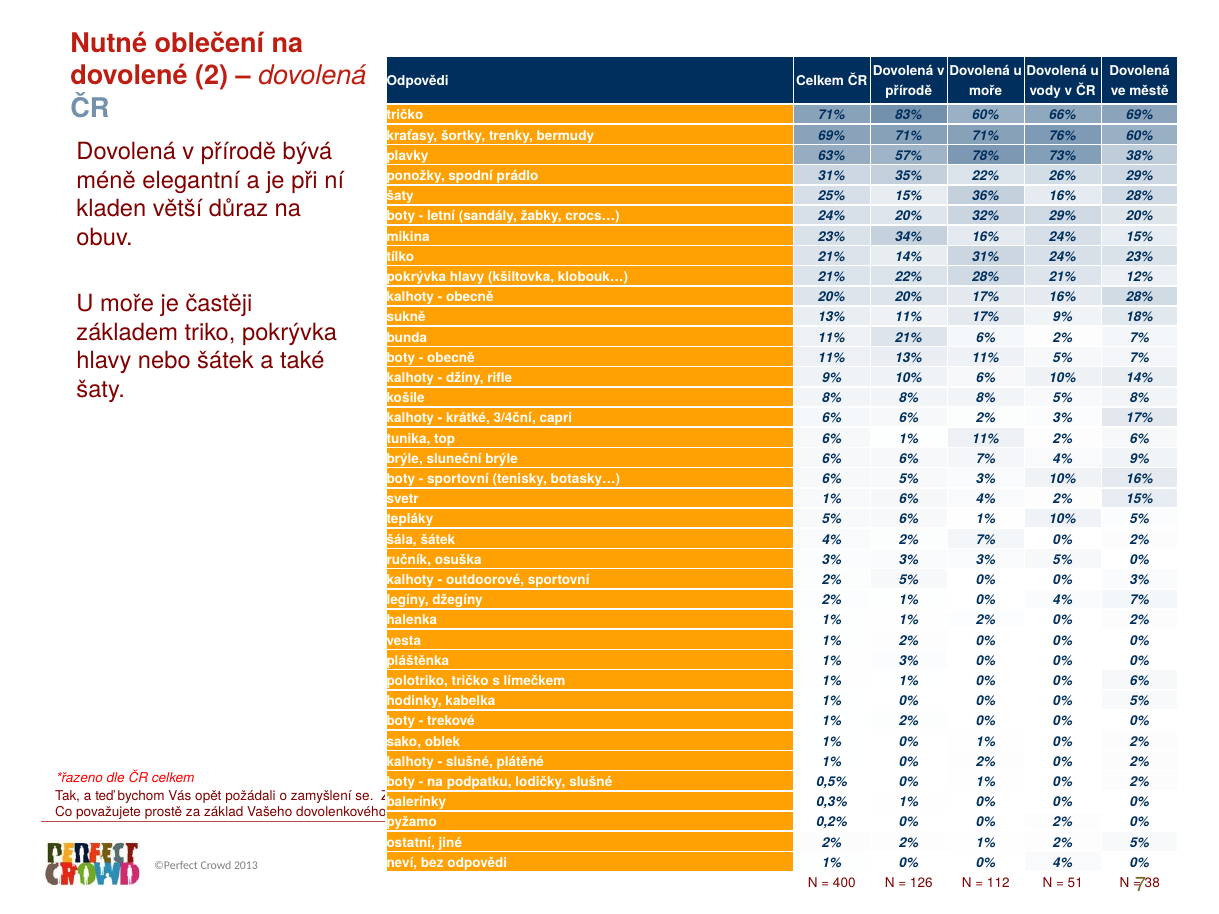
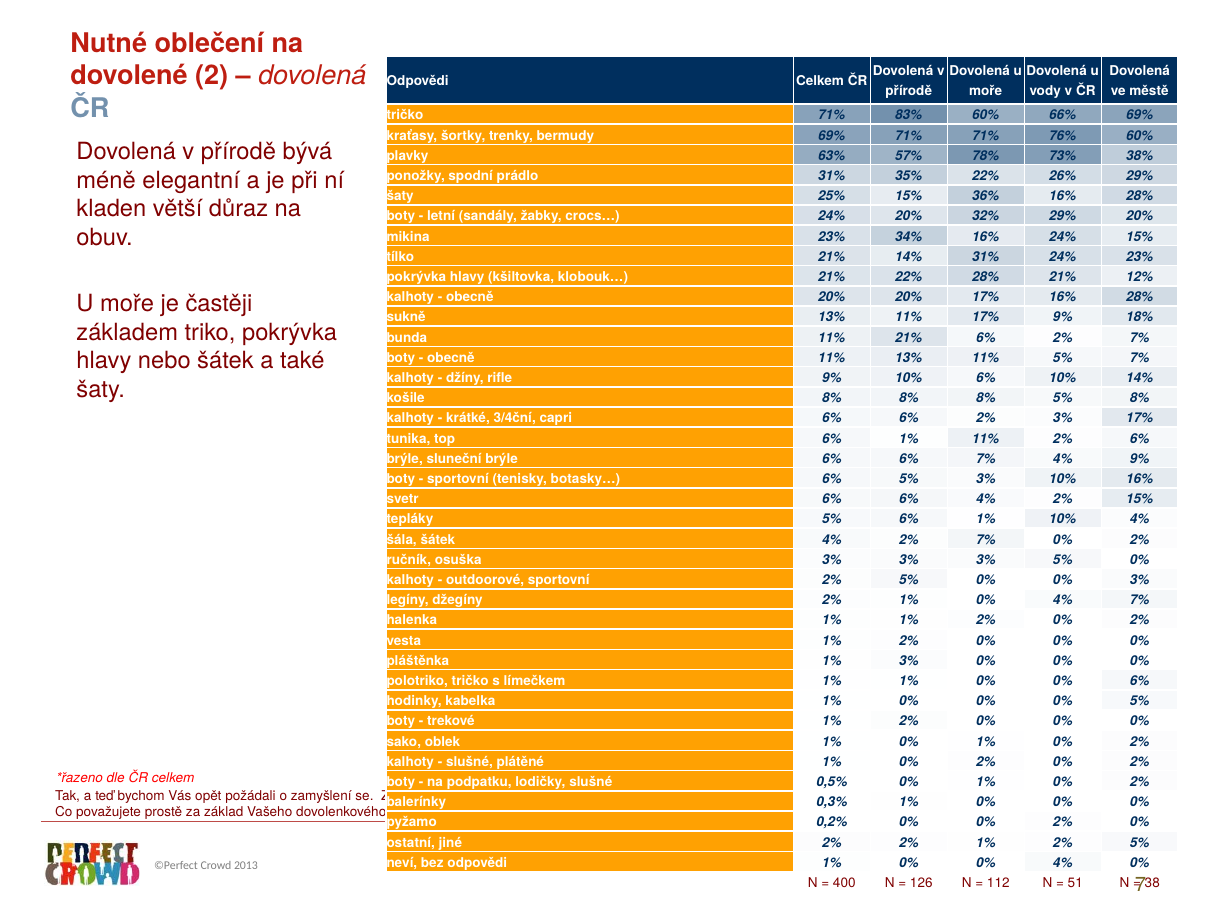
svetr 1%: 1% -> 6%
10% 5%: 5% -> 4%
